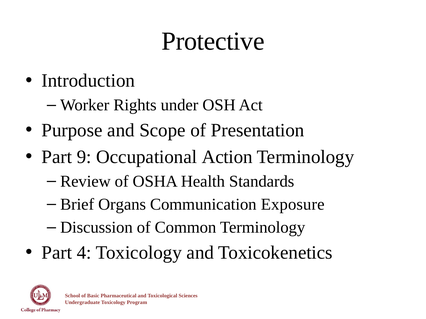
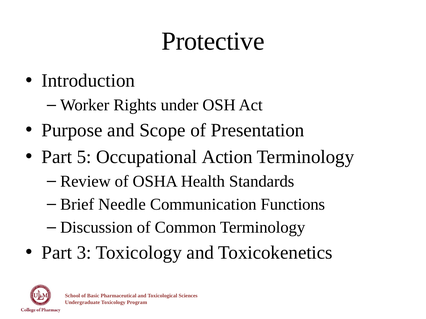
9: 9 -> 5
Organs: Organs -> Needle
Exposure: Exposure -> Functions
4: 4 -> 3
